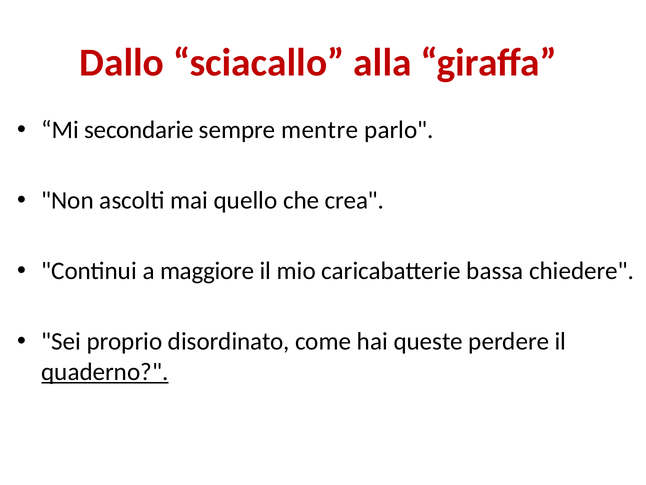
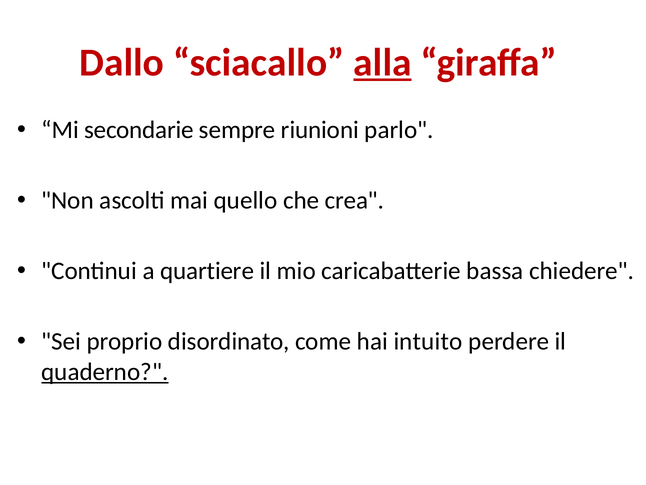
alla underline: none -> present
mentre: mentre -> riunioni
maggiore: maggiore -> quartiere
queste: queste -> intuito
